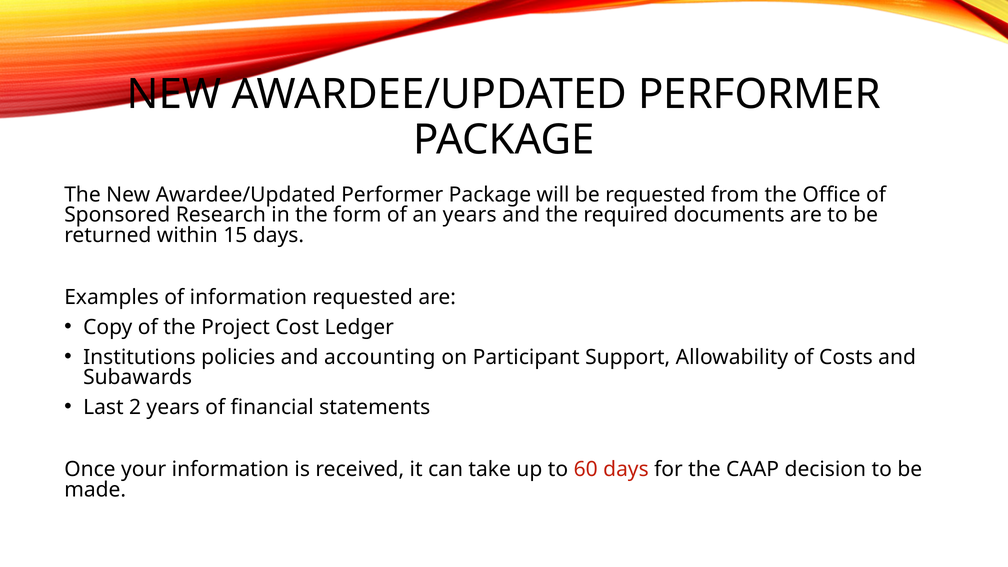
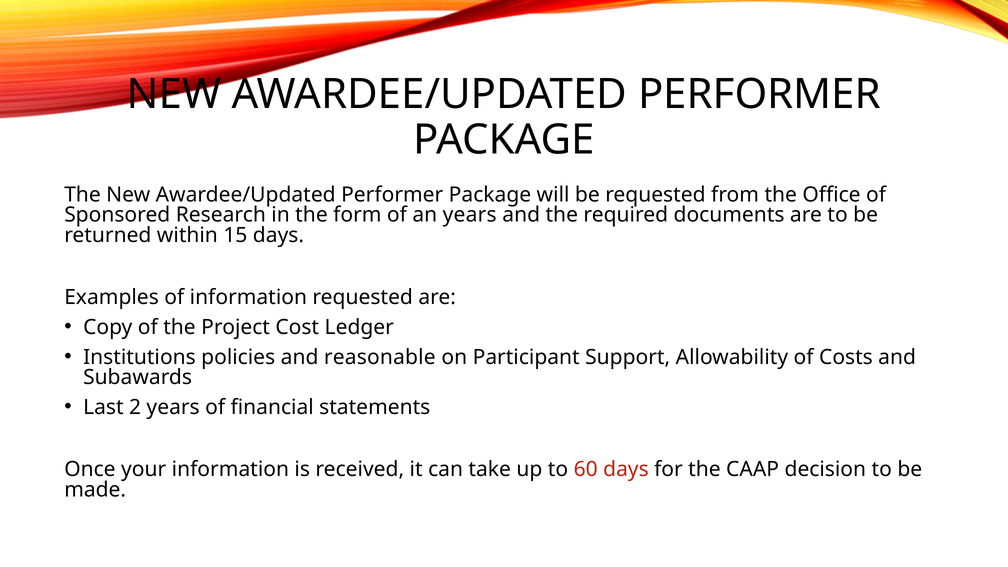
accounting: accounting -> reasonable
